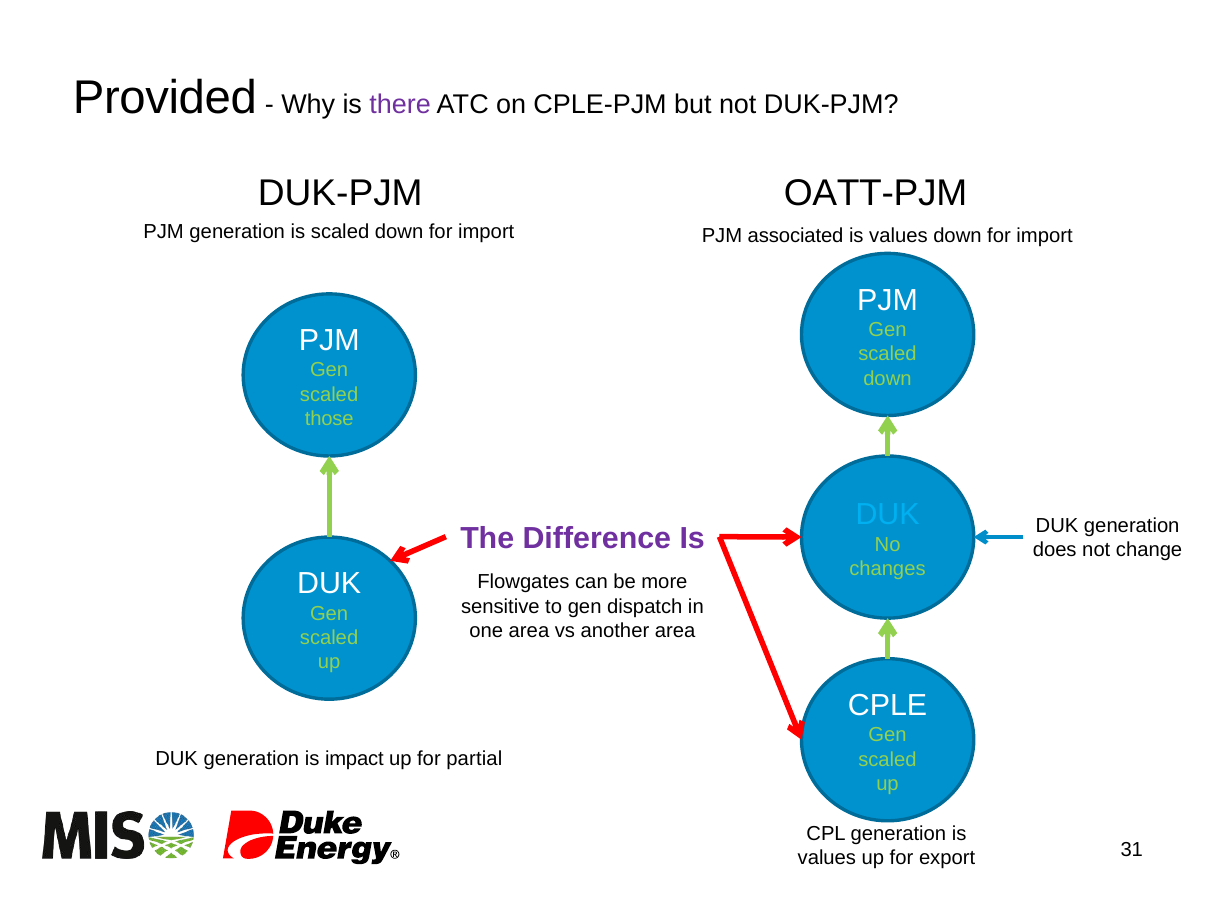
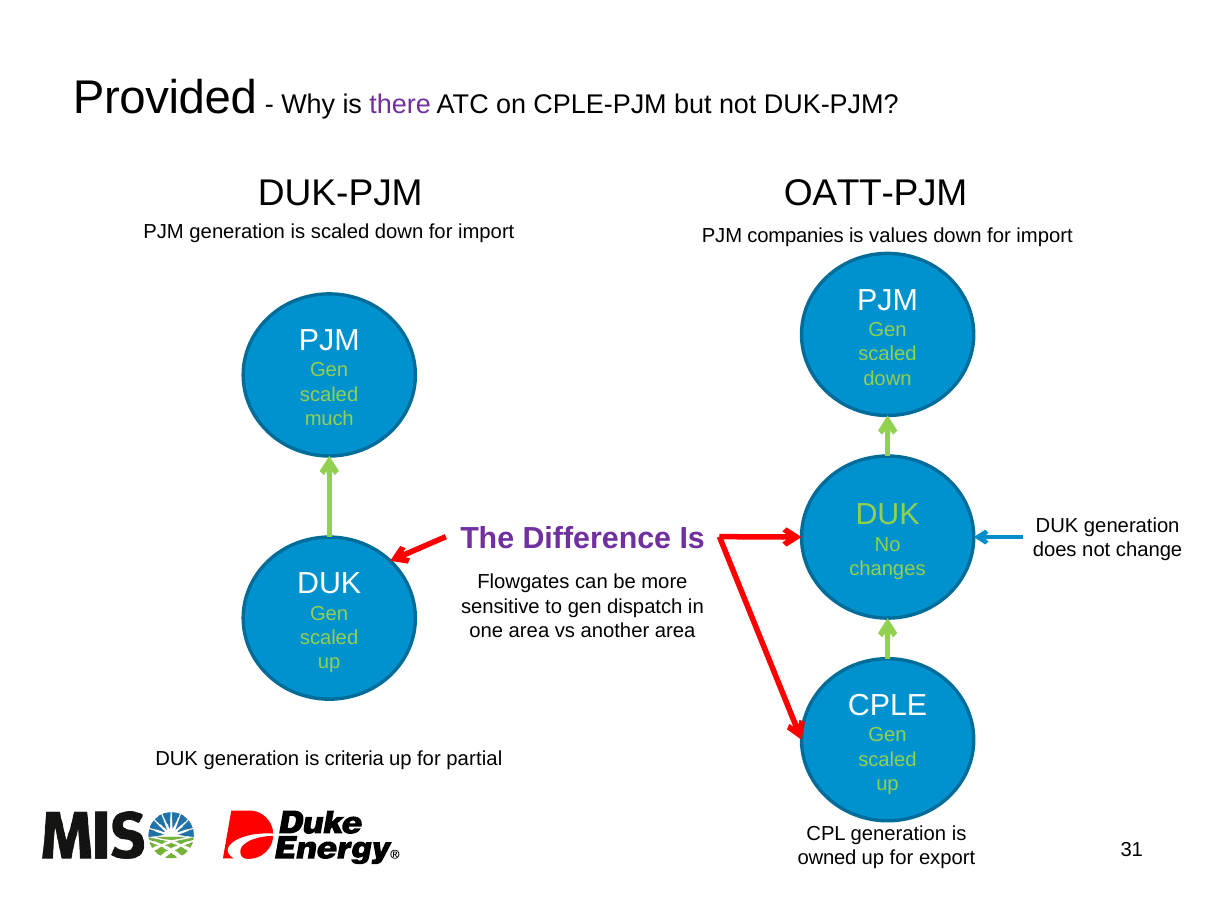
associated: associated -> companies
those: those -> much
DUK at (888, 515) colour: light blue -> light green
impact: impact -> criteria
values at (827, 858): values -> owned
